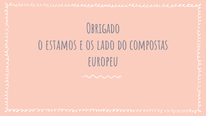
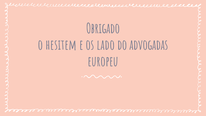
estamos: estamos -> hesitem
compostas: compostas -> advogadas
